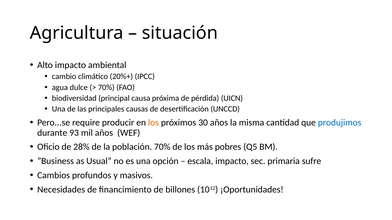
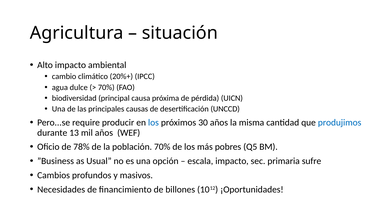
los at (153, 123) colour: orange -> blue
93: 93 -> 13
28%: 28% -> 78%
